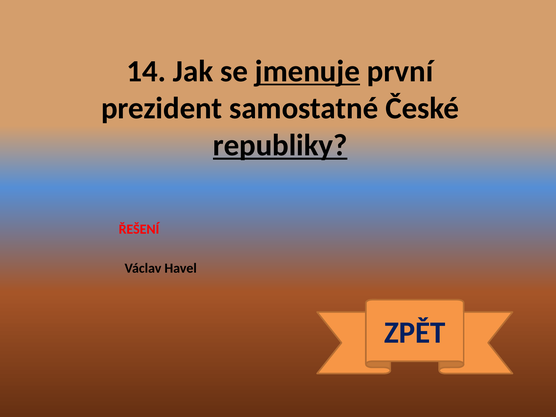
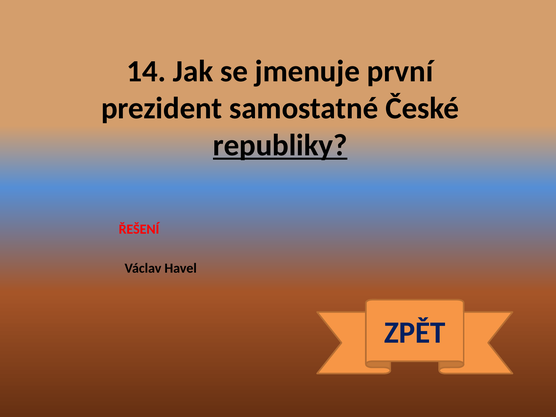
jmenuje underline: present -> none
